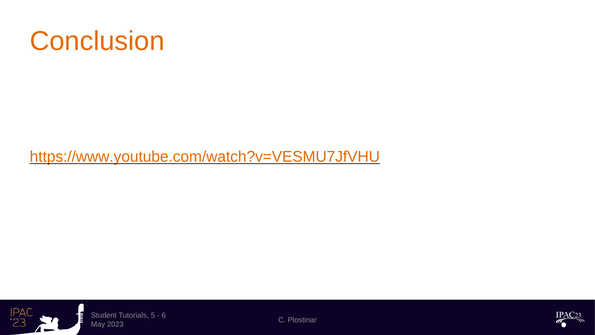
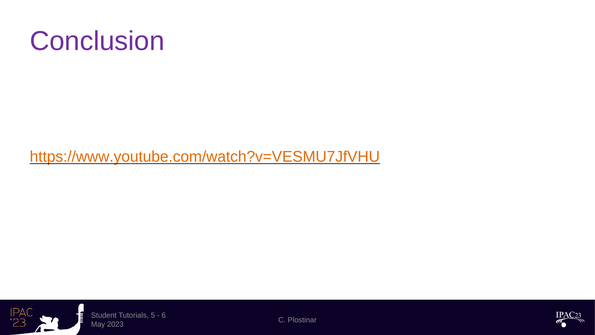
Conclusion colour: orange -> purple
